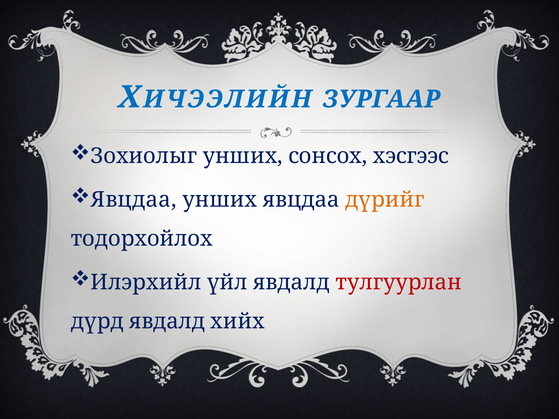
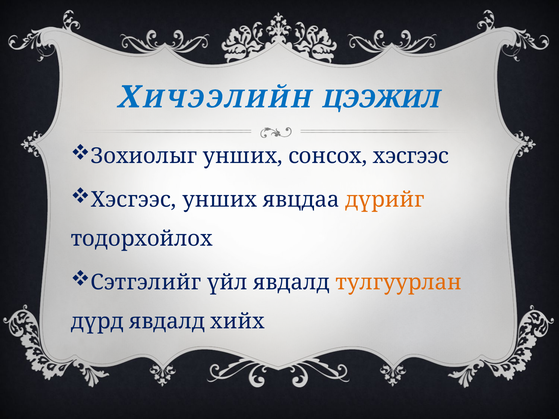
ЗУРГААР: ЗУРГААР -> ЦЭЭЖИЛ
Явцдаа at (134, 200): Явцдаа -> Хэсгээс
Илэрхийл: Илэрхийл -> Сэтгэлийг
тулгуурлан colour: red -> orange
